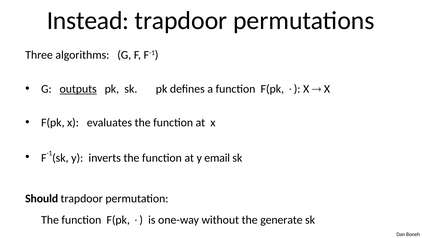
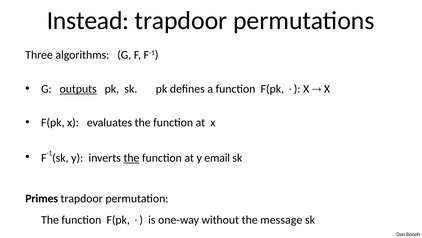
the at (131, 157) underline: none -> present
Should: Should -> Primes
generate: generate -> message
